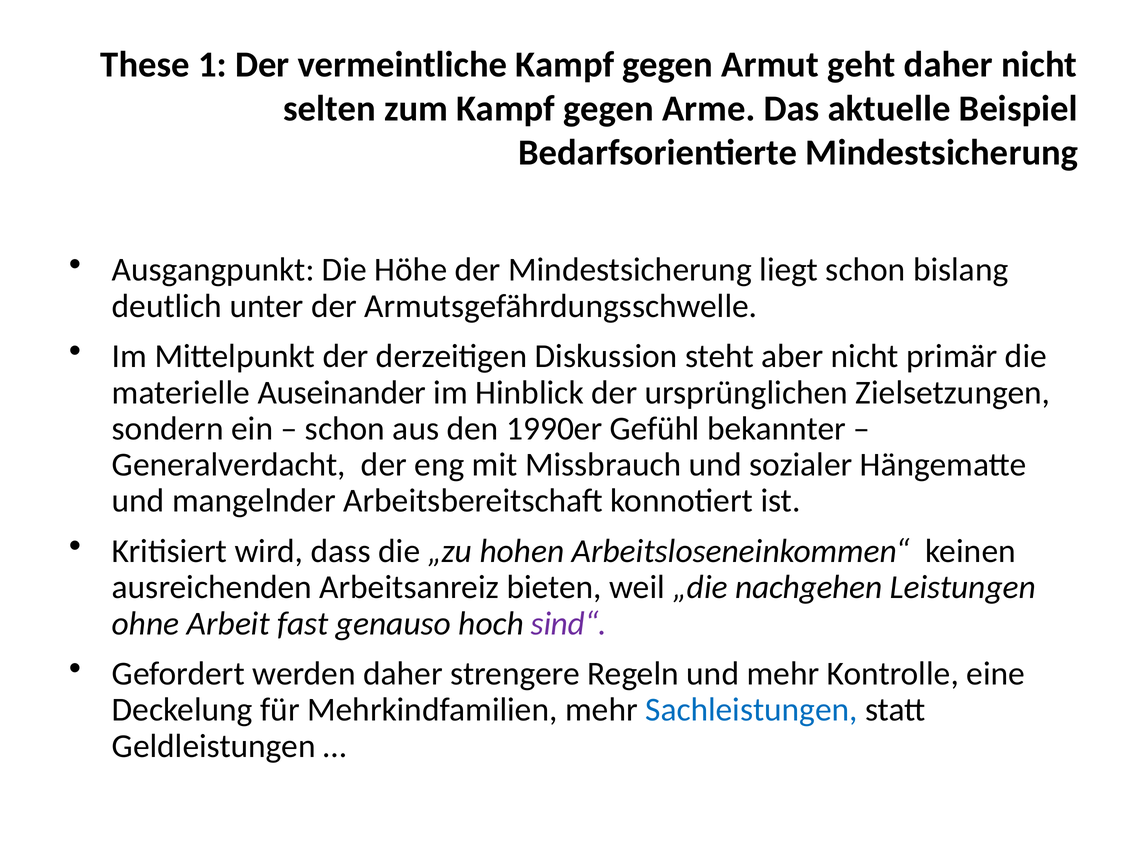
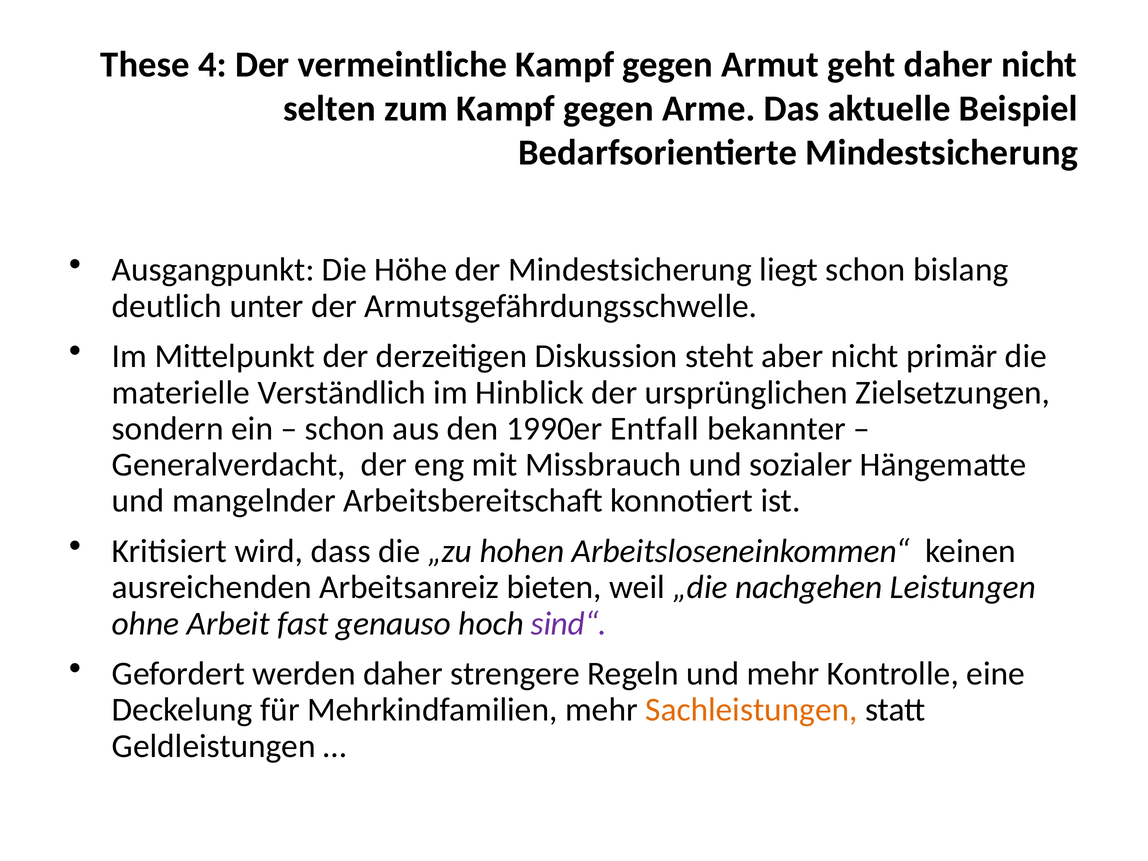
1: 1 -> 4
Auseinander: Auseinander -> Verständlich
Gefühl: Gefühl -> Entfall
Sachleistungen colour: blue -> orange
